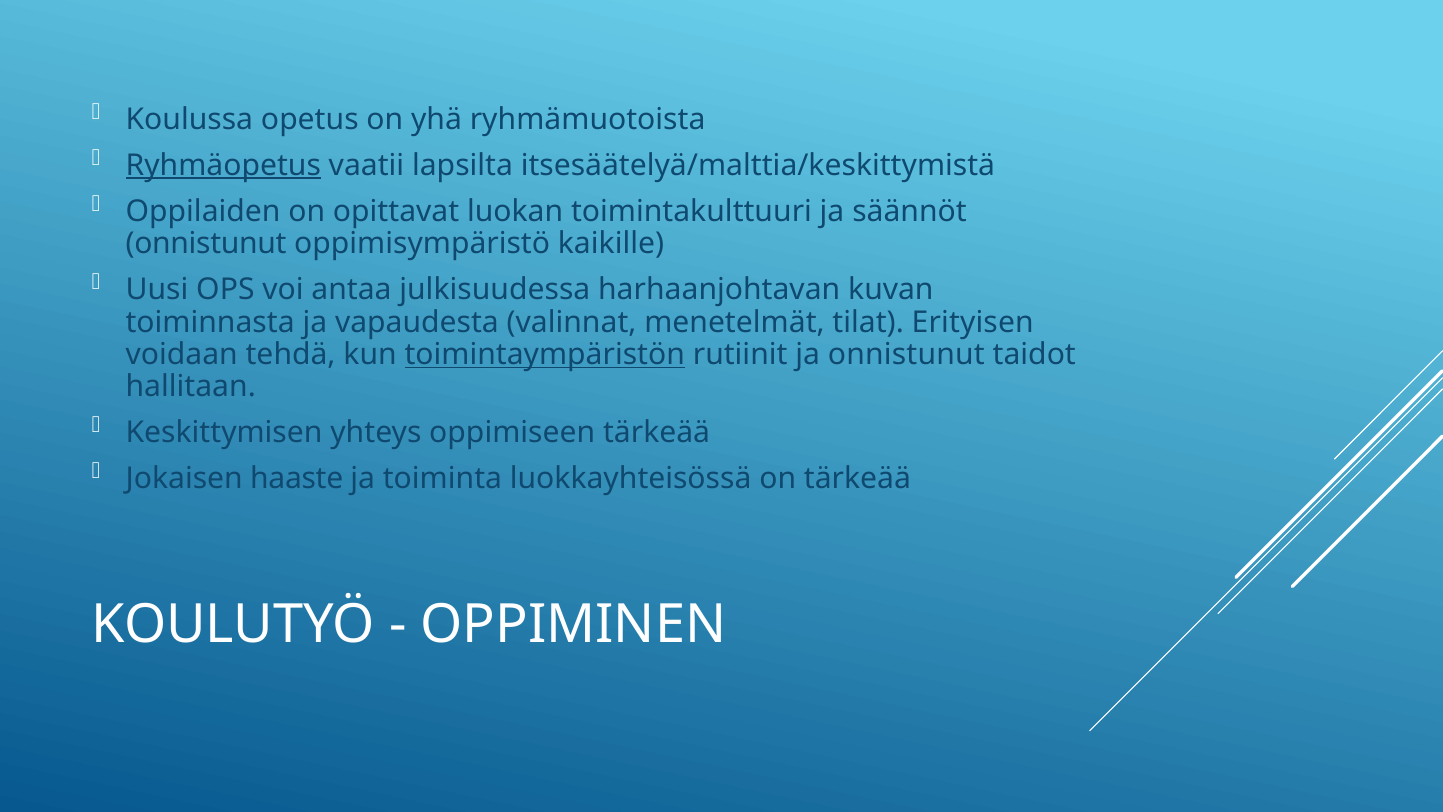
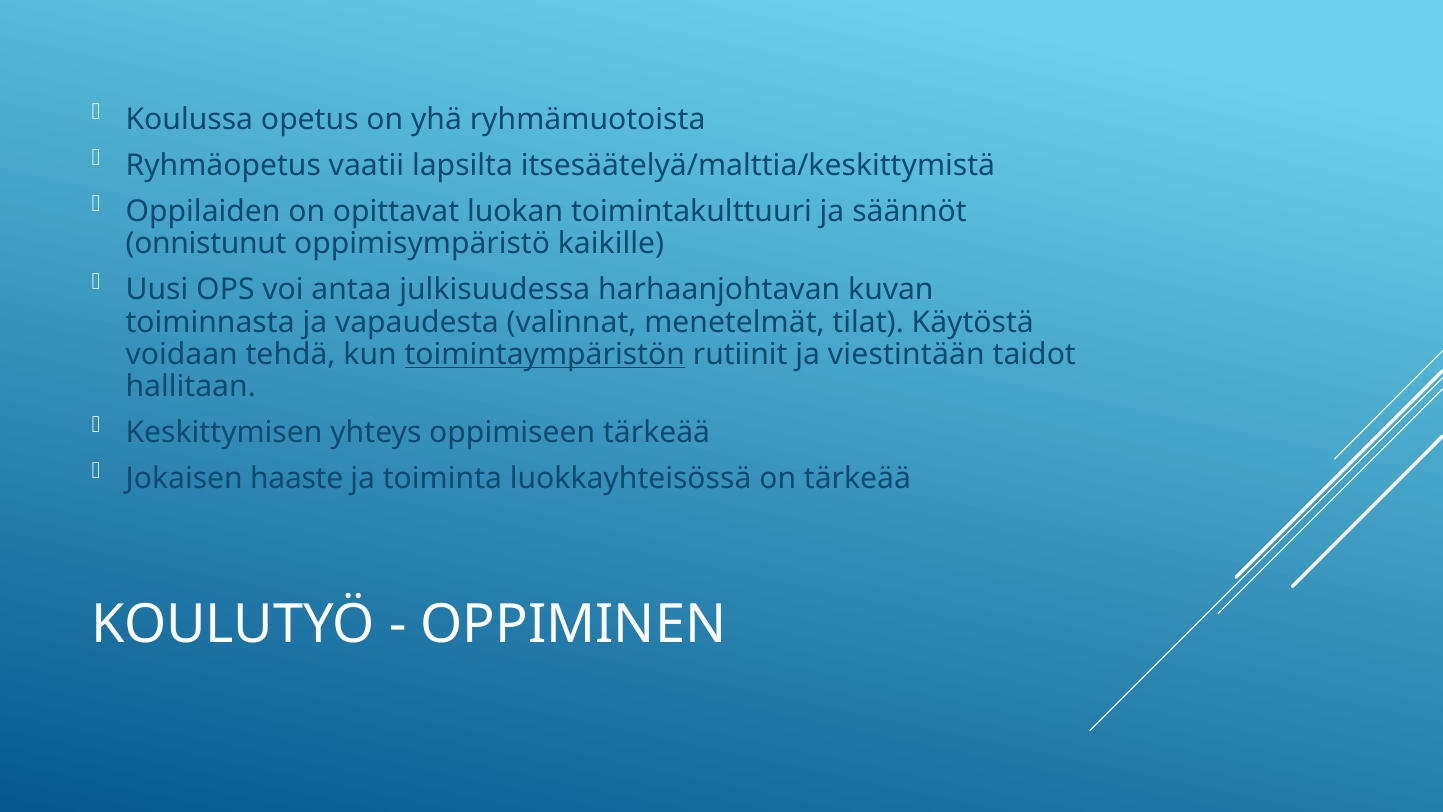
Ryhmäopetus underline: present -> none
Erityisen: Erityisen -> Käytöstä
ja onnistunut: onnistunut -> viestintään
